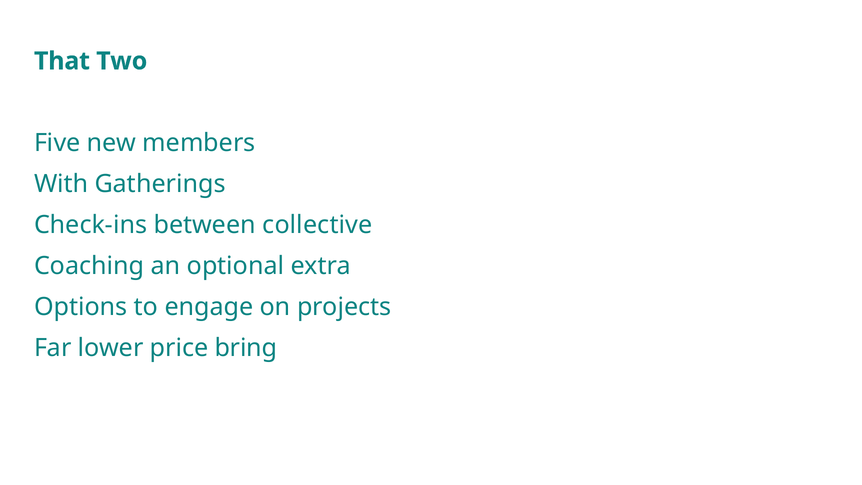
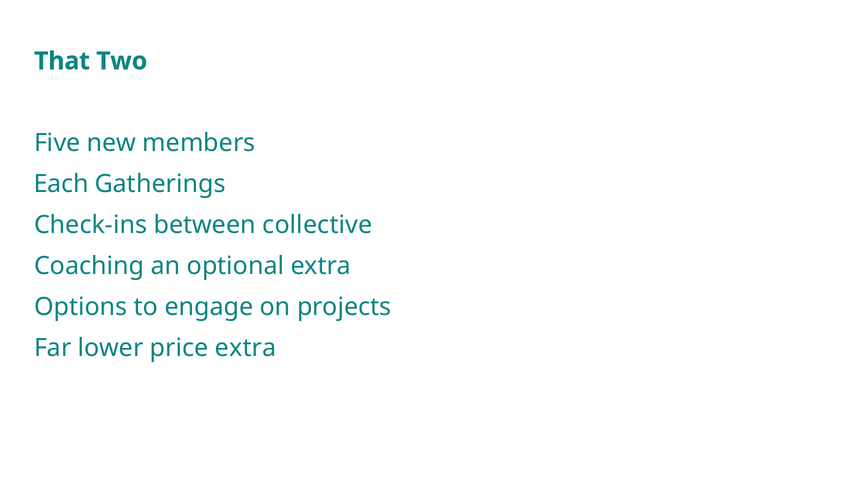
With: With -> Each
price bring: bring -> extra
